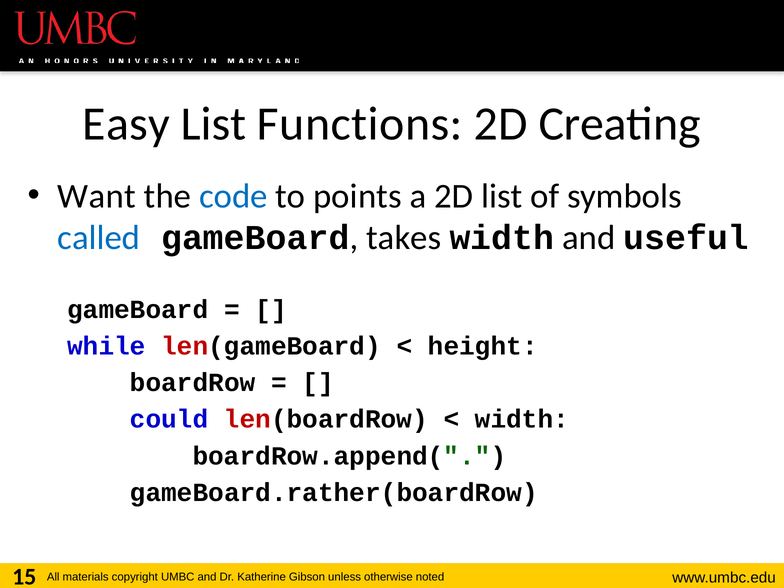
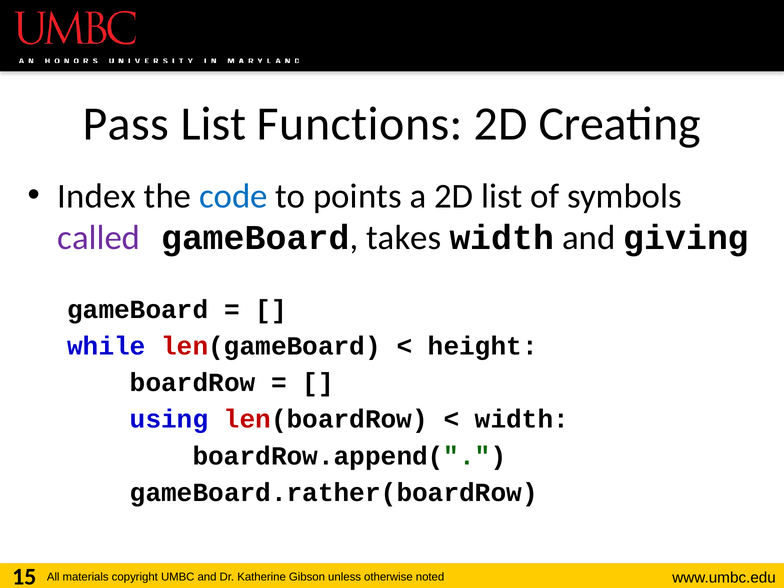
Easy: Easy -> Pass
Want: Want -> Index
called colour: blue -> purple
useful: useful -> giving
could: could -> using
